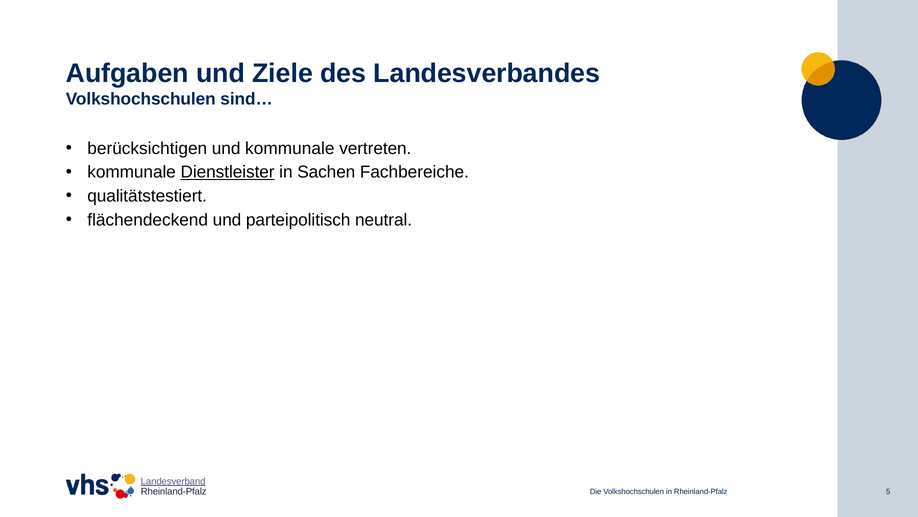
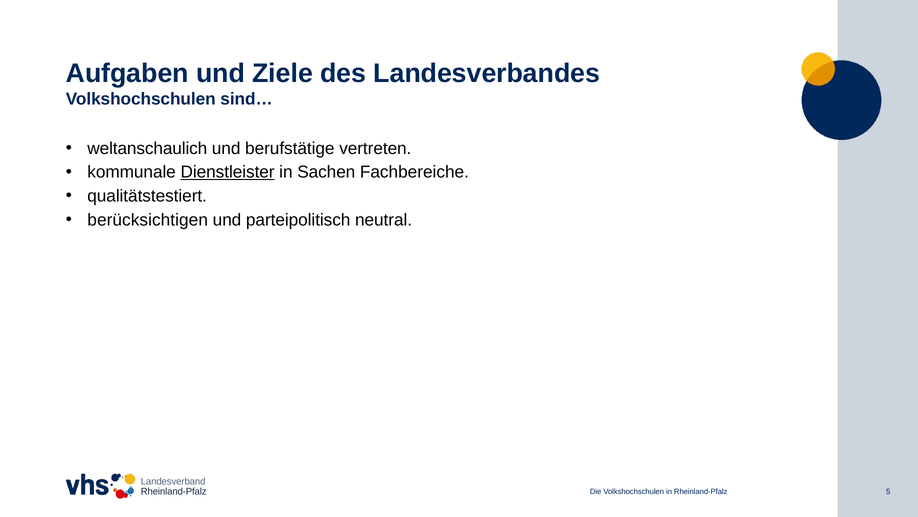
berücksichtigen: berücksichtigen -> weltanschaulich
und kommunale: kommunale -> berufstätige
flächendeckend: flächendeckend -> berücksichtigen
Landesverband underline: present -> none
